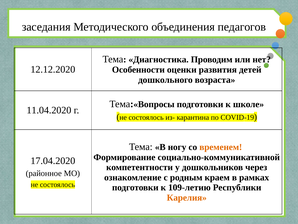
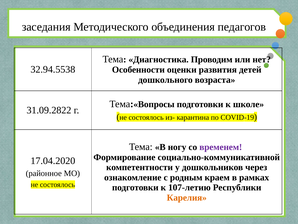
12.12.2020: 12.12.2020 -> 32.94.5538
11.04.2020: 11.04.2020 -> 31.09.2822
временем colour: orange -> purple
109-летию: 109-летию -> 107-летию
